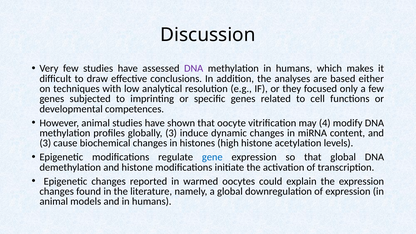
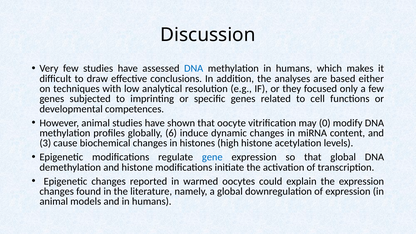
DNA at (194, 68) colour: purple -> blue
4: 4 -> 0
globally 3: 3 -> 6
